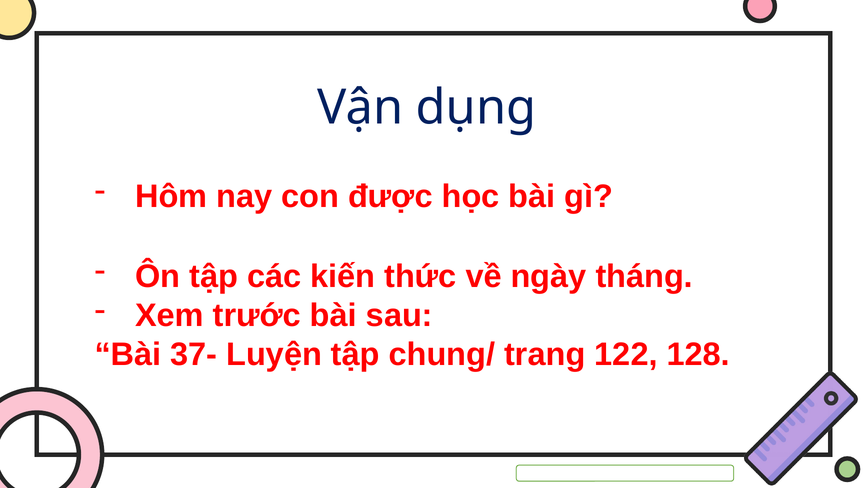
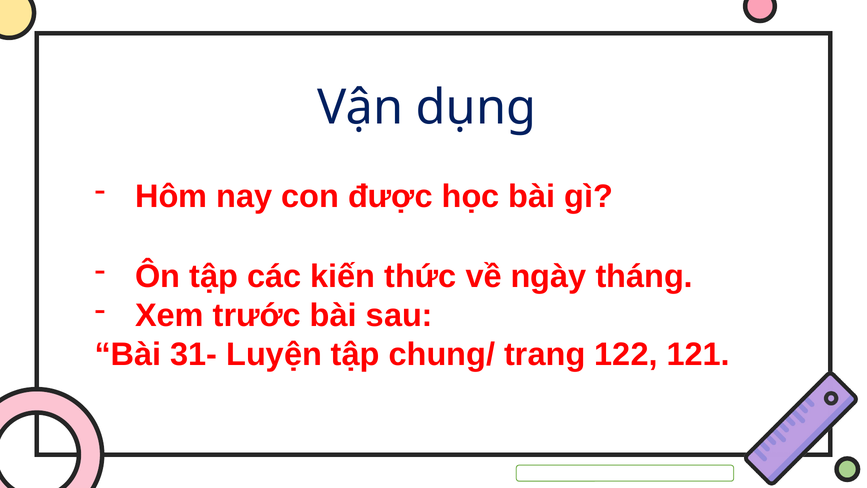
37-: 37- -> 31-
128: 128 -> 121
